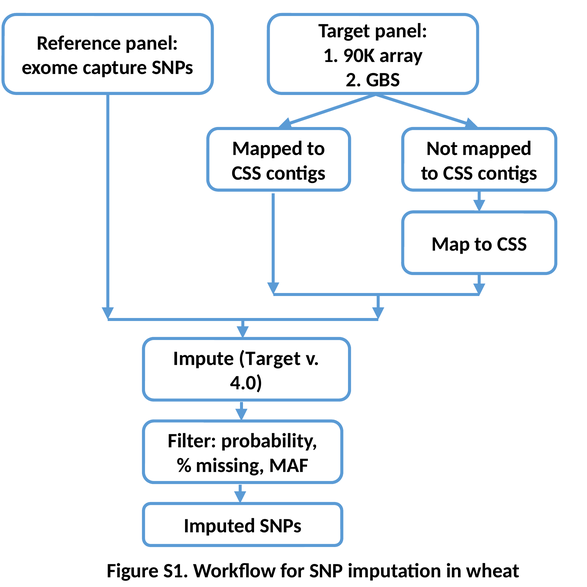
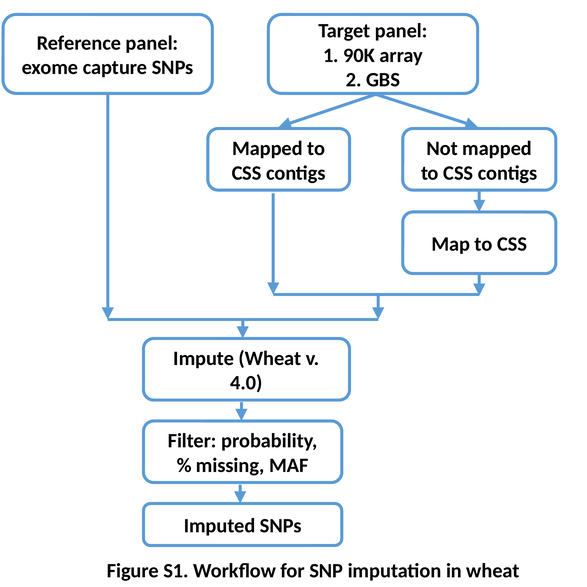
Impute Target: Target -> Wheat
